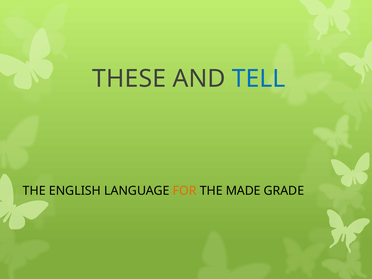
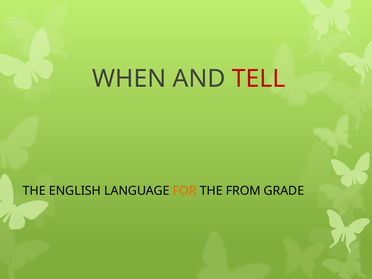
THESE: THESE -> WHEN
TELL colour: blue -> red
MADE: MADE -> FROM
